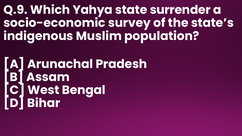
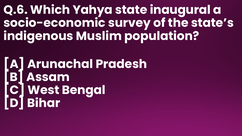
Q.9: Q.9 -> Q.6
surrender: surrender -> inaugural
